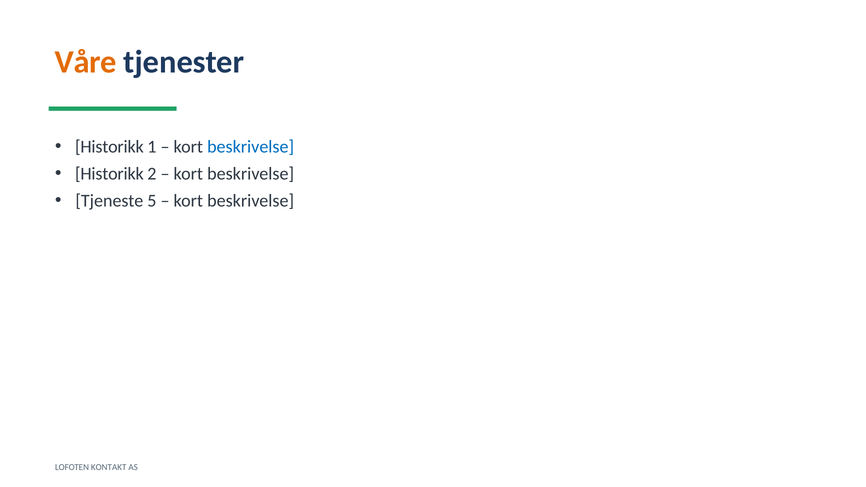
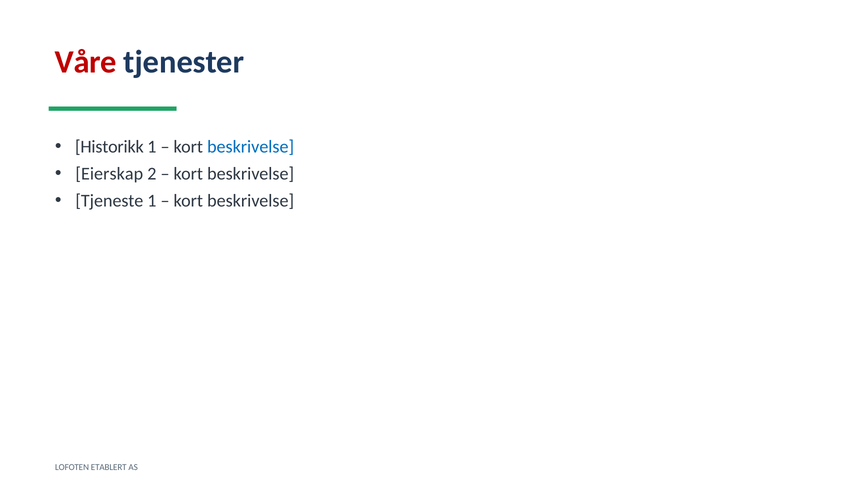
Våre colour: orange -> red
Historikk at (109, 174): Historikk -> Eierskap
Tjeneste 5: 5 -> 1
KONTAKT: KONTAKT -> ETABLERT
